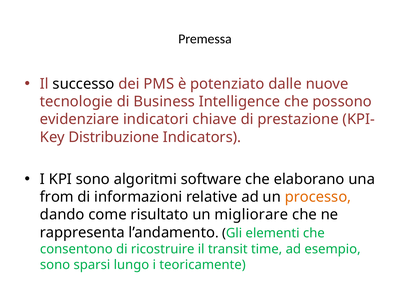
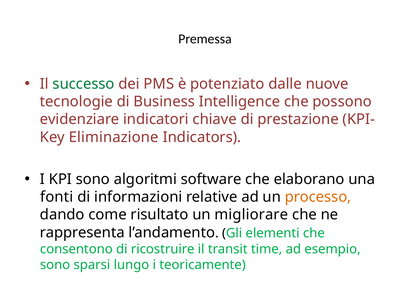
successo colour: black -> green
Distribuzione: Distribuzione -> Eliminazione
from: from -> fonti
